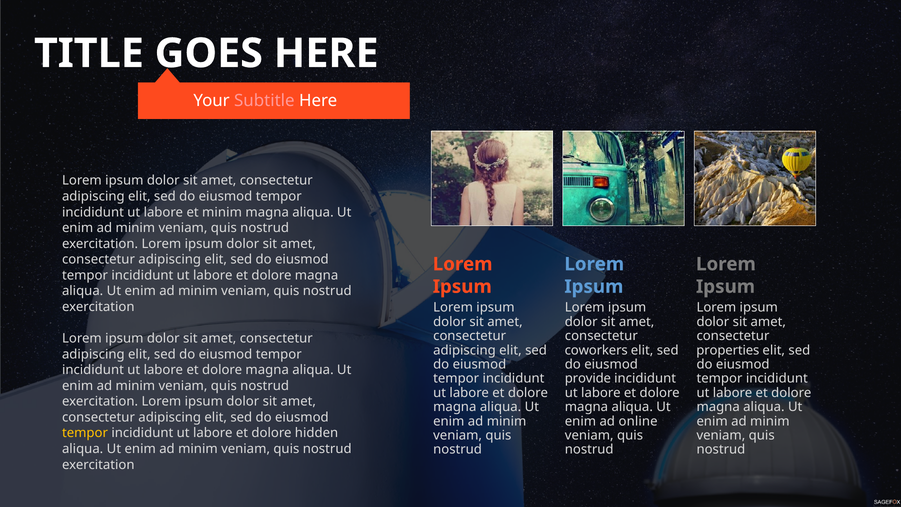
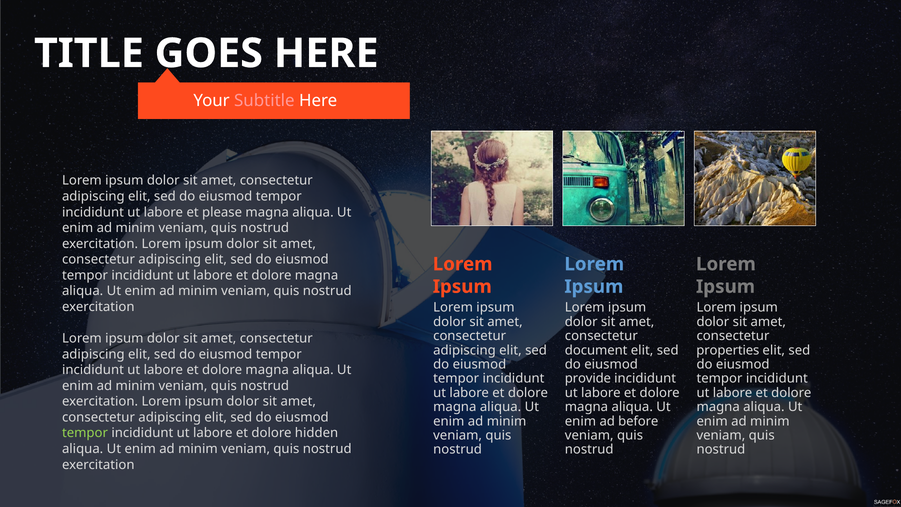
et minim: minim -> please
coworkers: coworkers -> document
online: online -> before
tempor at (85, 433) colour: yellow -> light green
